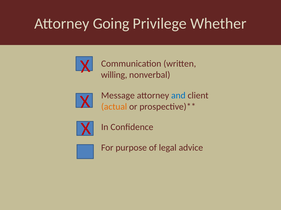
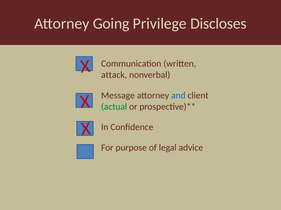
Whether: Whether -> Discloses
willing: willing -> attack
actual colour: orange -> green
